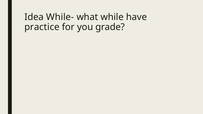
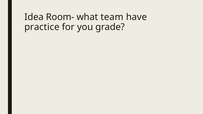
While-: While- -> Room-
while: while -> team
